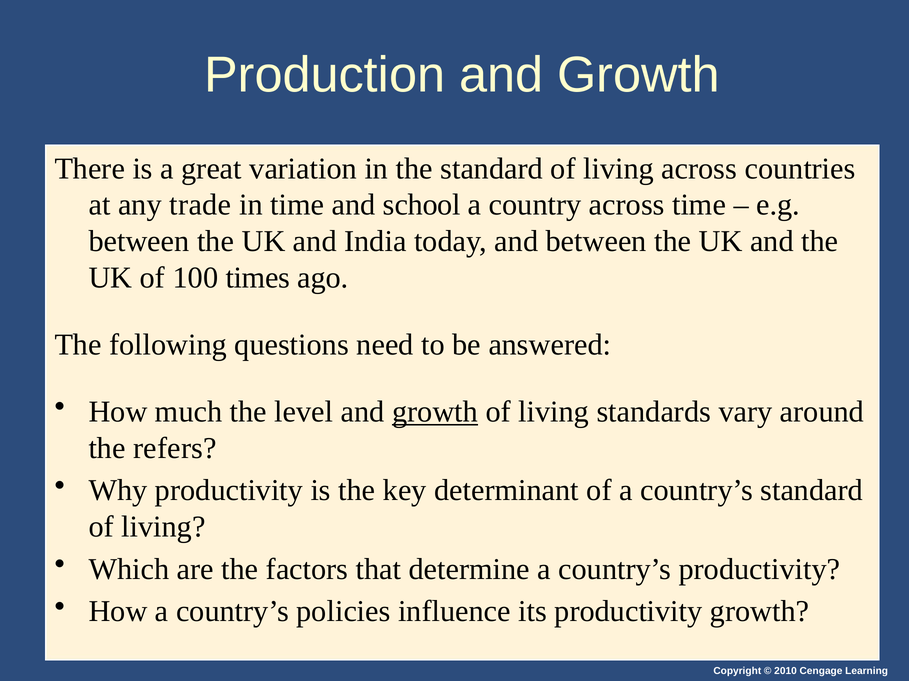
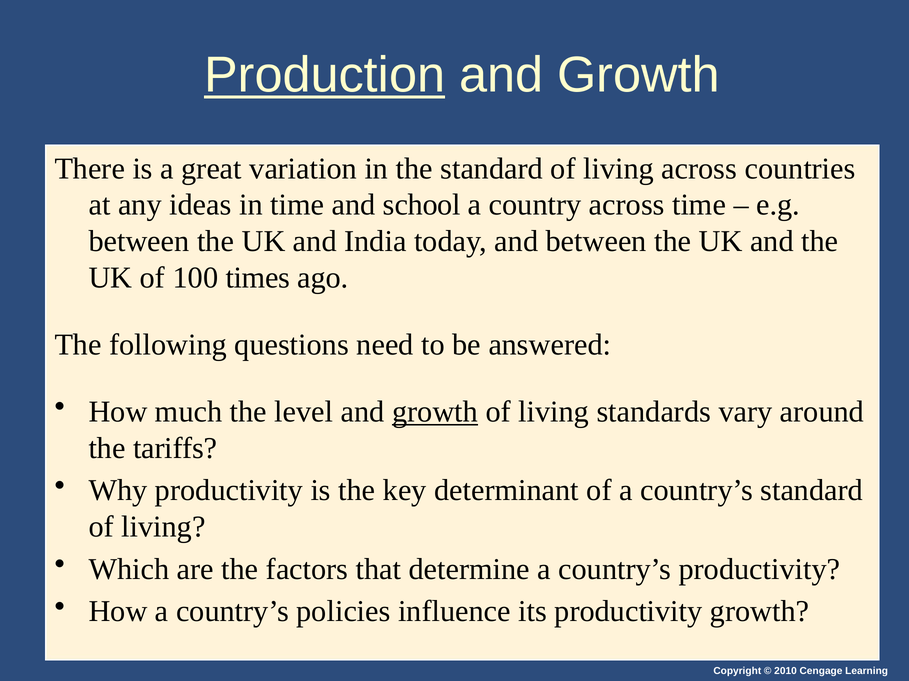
Production underline: none -> present
trade: trade -> ideas
refers: refers -> tariffs
